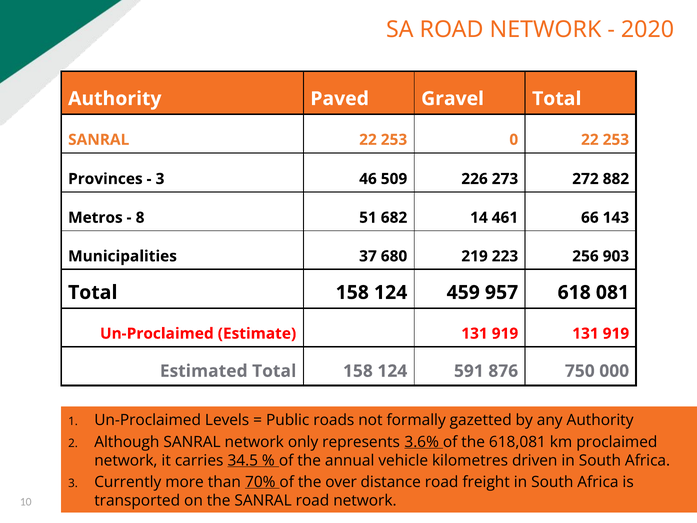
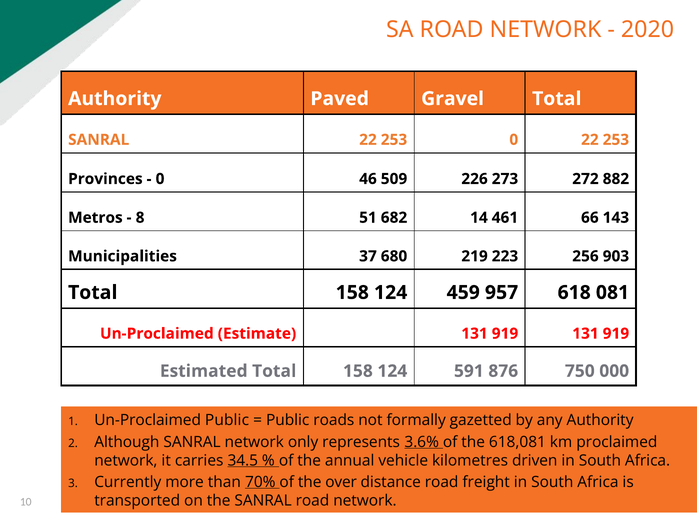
3 at (160, 179): 3 -> 0
Un-Proclaimed Levels: Levels -> Public
